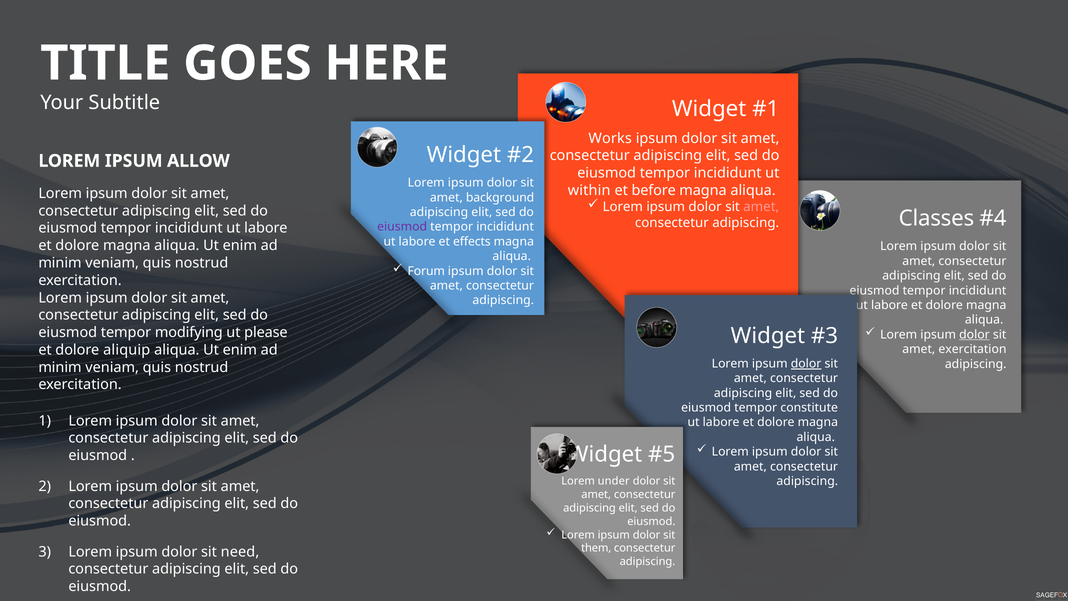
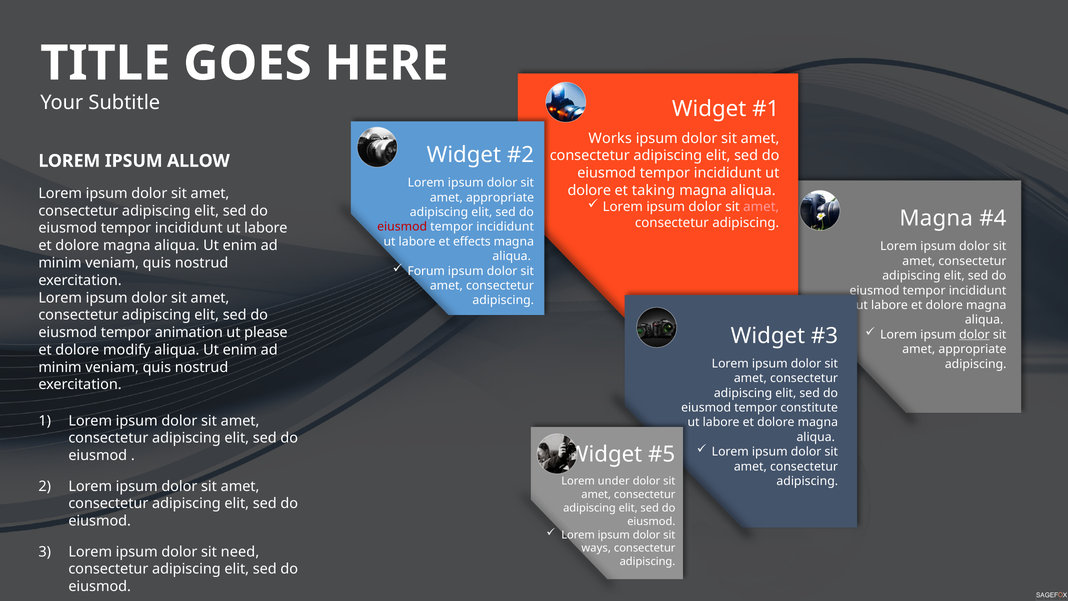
within at (589, 190): within -> dolore
before: before -> taking
background at (500, 197): background -> appropriate
Classes at (936, 219): Classes -> Magna
eiusmod at (402, 227) colour: purple -> red
modifying: modifying -> animation
aliquip: aliquip -> modify
exercitation at (972, 349): exercitation -> appropriate
dolor at (806, 363) underline: present -> none
them: them -> ways
